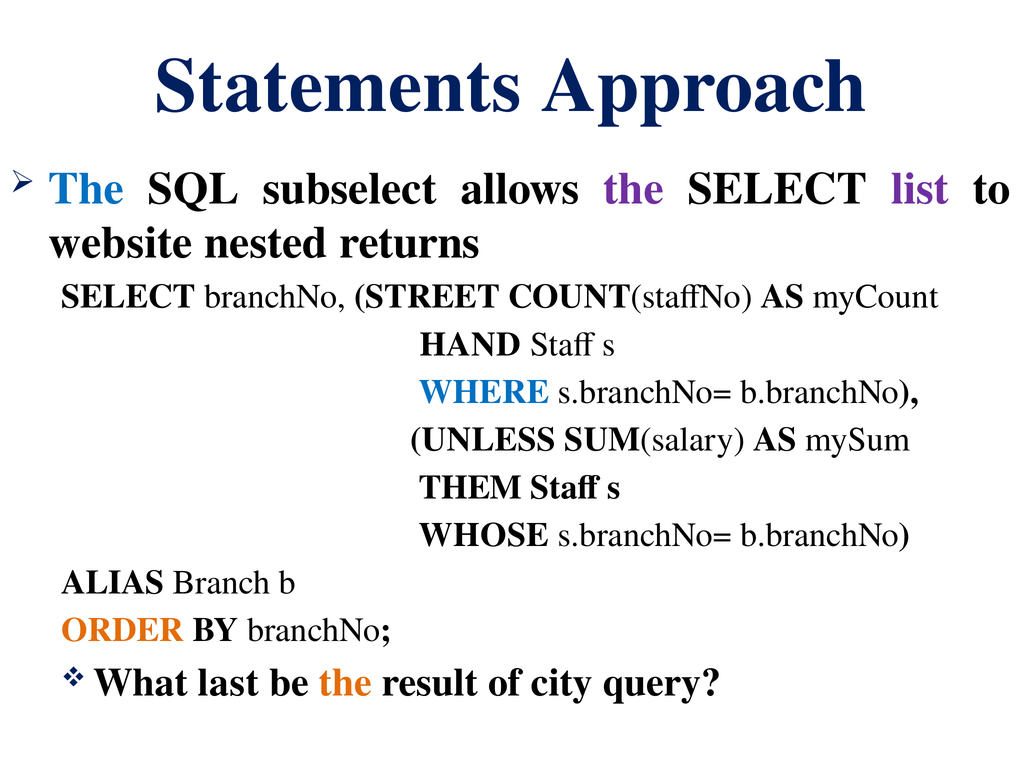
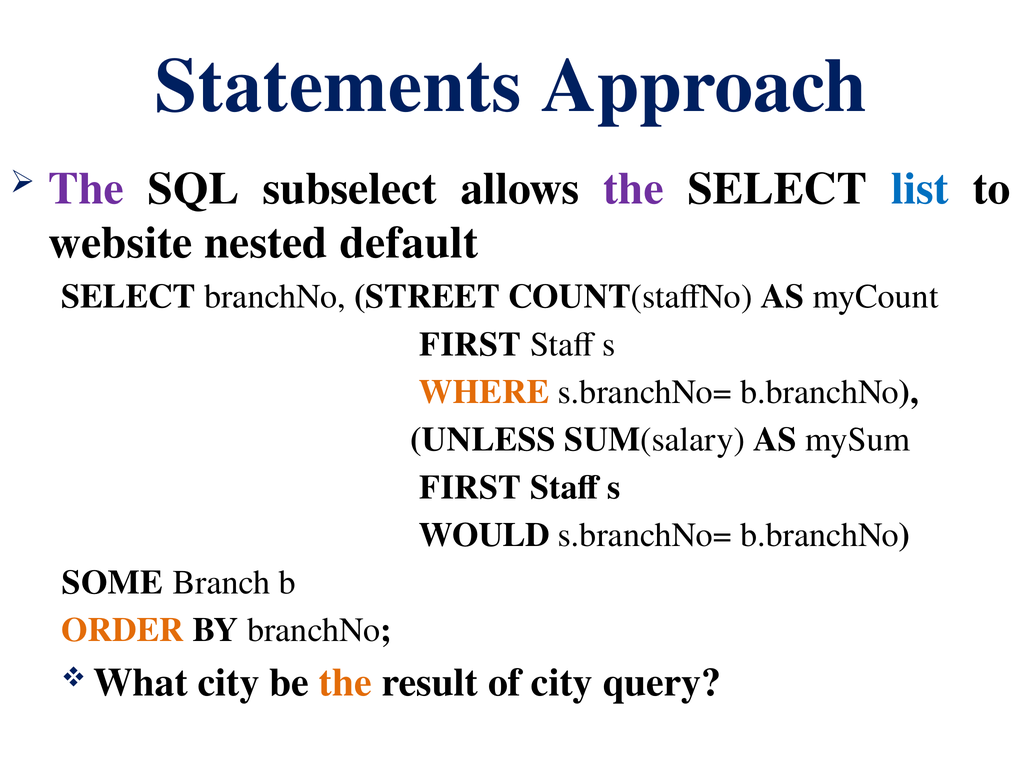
The at (86, 189) colour: blue -> purple
list colour: purple -> blue
returns: returns -> default
HAND at (470, 345): HAND -> FIRST
WHERE colour: blue -> orange
THEM at (471, 488): THEM -> FIRST
WHOSE: WHOSE -> WOULD
ALIAS: ALIAS -> SOME
last at (228, 683): last -> city
